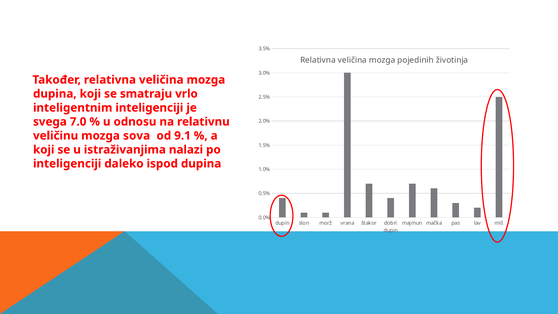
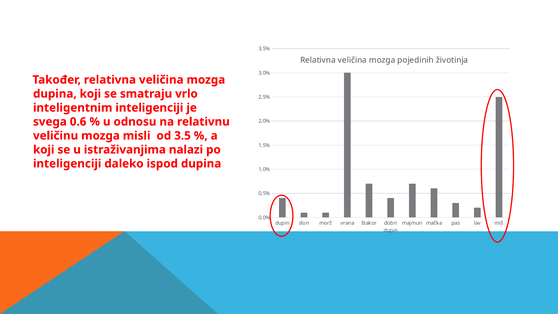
7.0: 7.0 -> 0.6
sova: sova -> misli
9.1: 9.1 -> 3.5
